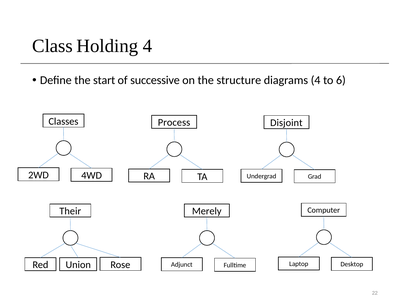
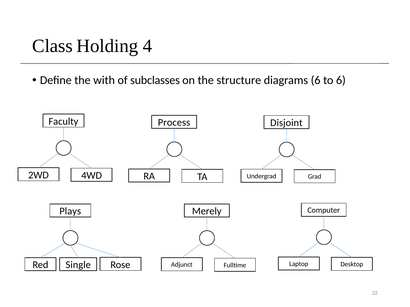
start: start -> with
successive: successive -> subclasses
diagrams 4: 4 -> 6
Classes: Classes -> Faculty
Their: Their -> Plays
Union: Union -> Single
